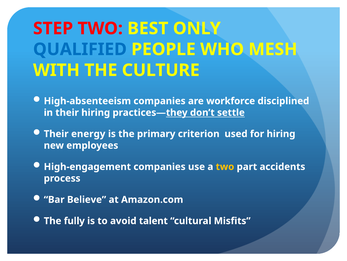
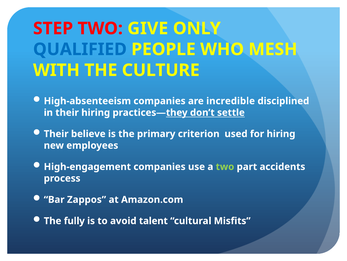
BEST: BEST -> GIVE
workforce: workforce -> incredible
energy: energy -> believe
two at (225, 166) colour: yellow -> light green
Believe: Believe -> Zappos
